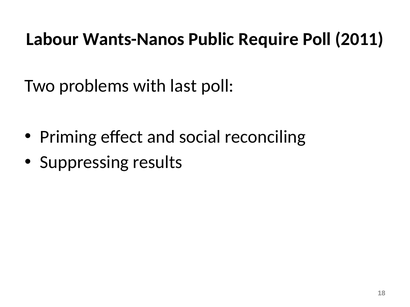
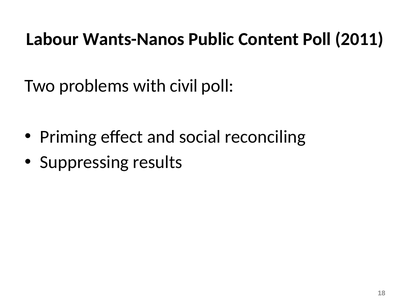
Require: Require -> Content
last: last -> civil
